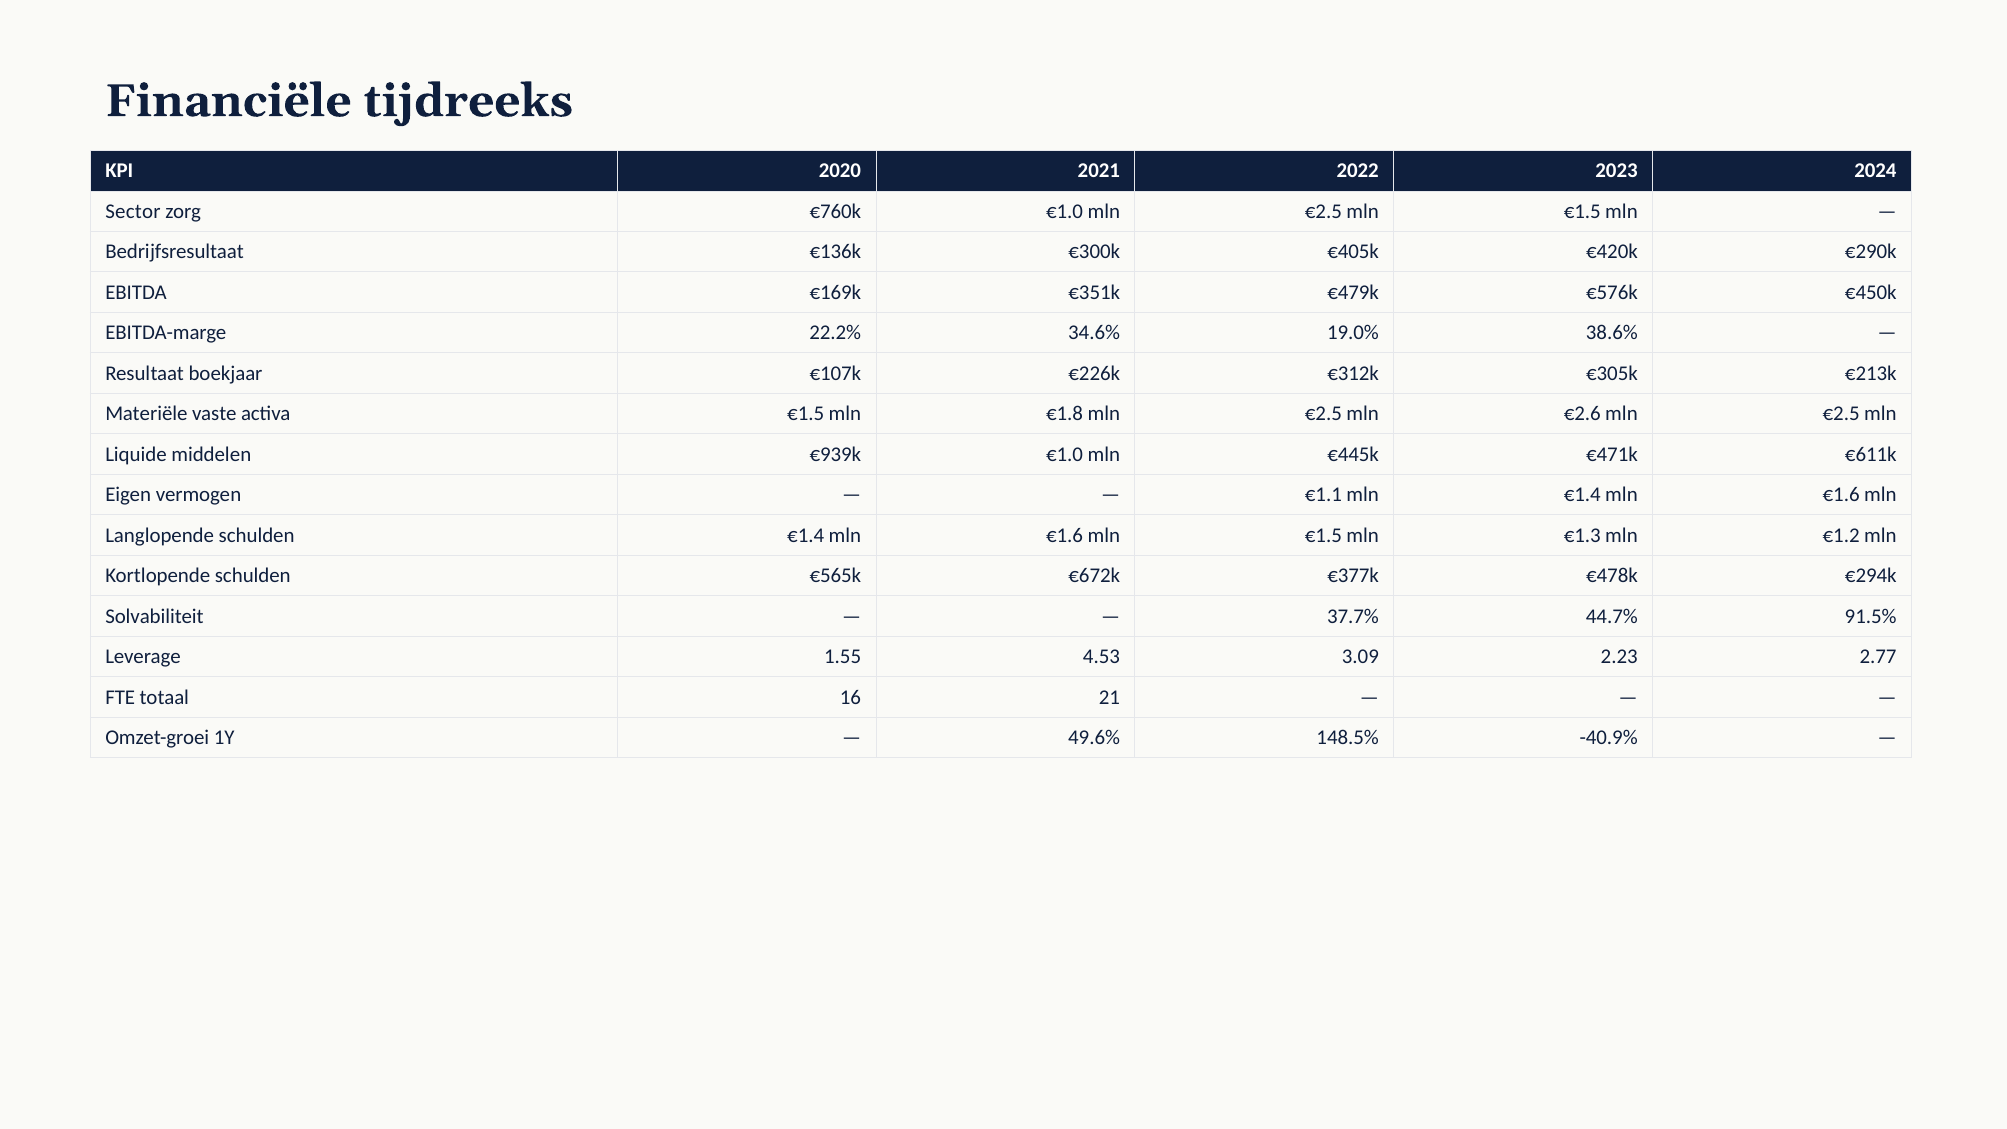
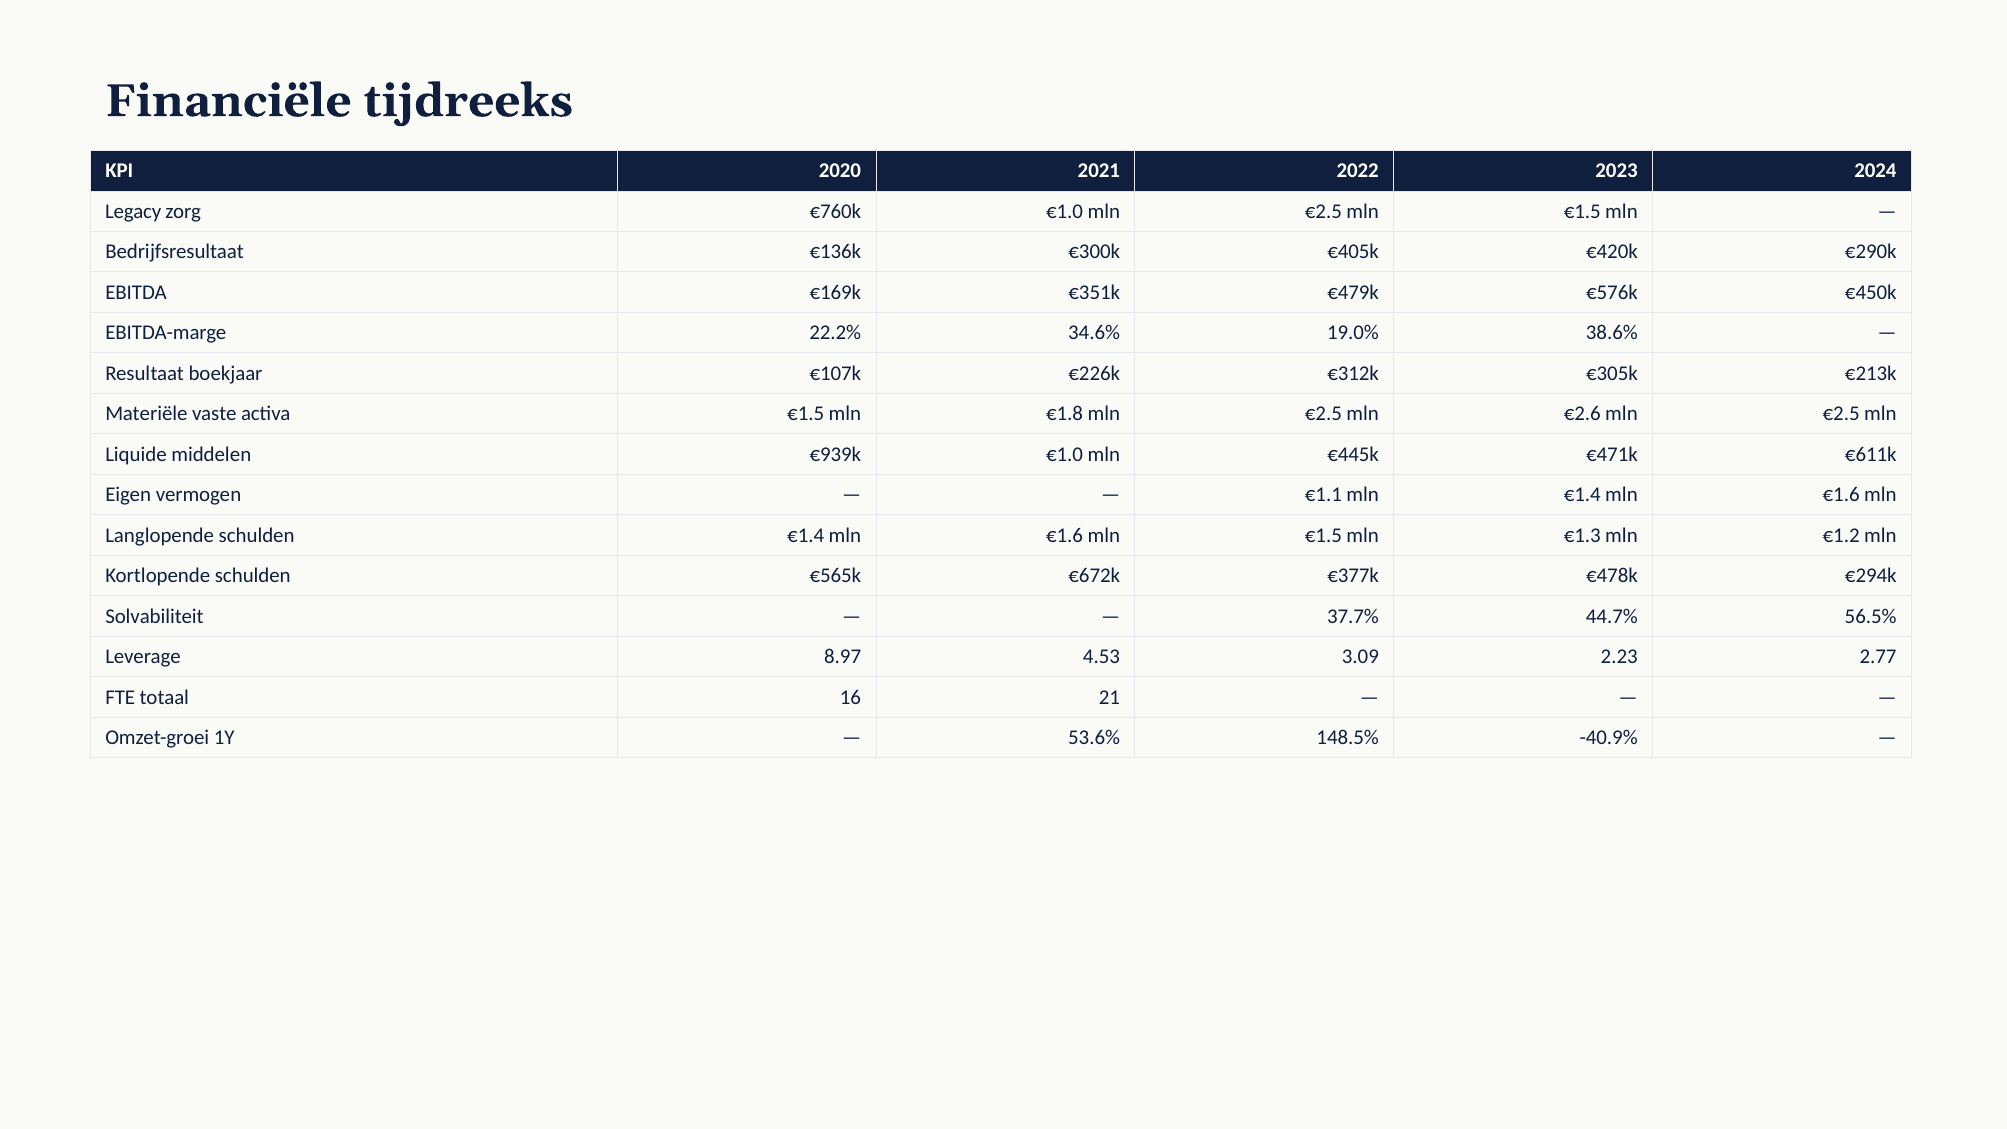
Sector: Sector -> Legacy
91.5%: 91.5% -> 56.5%
1.55: 1.55 -> 8.97
49.6%: 49.6% -> 53.6%
